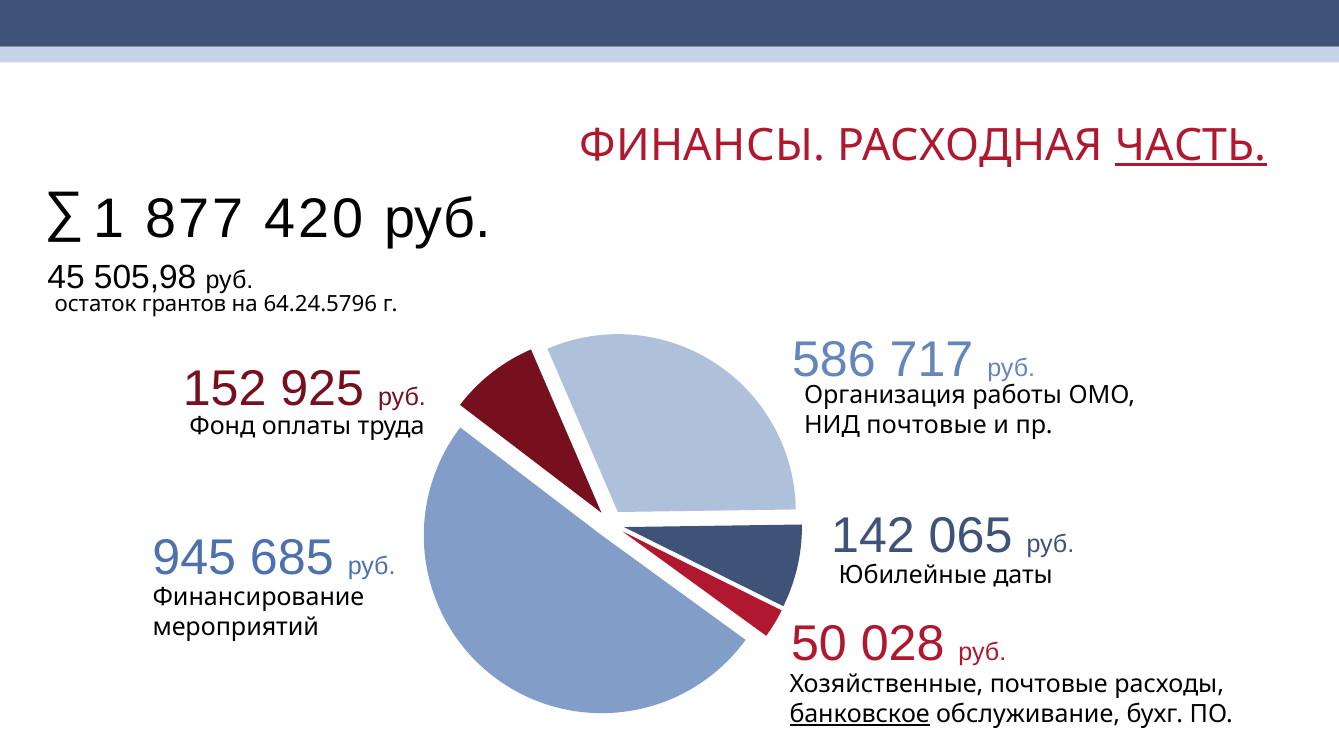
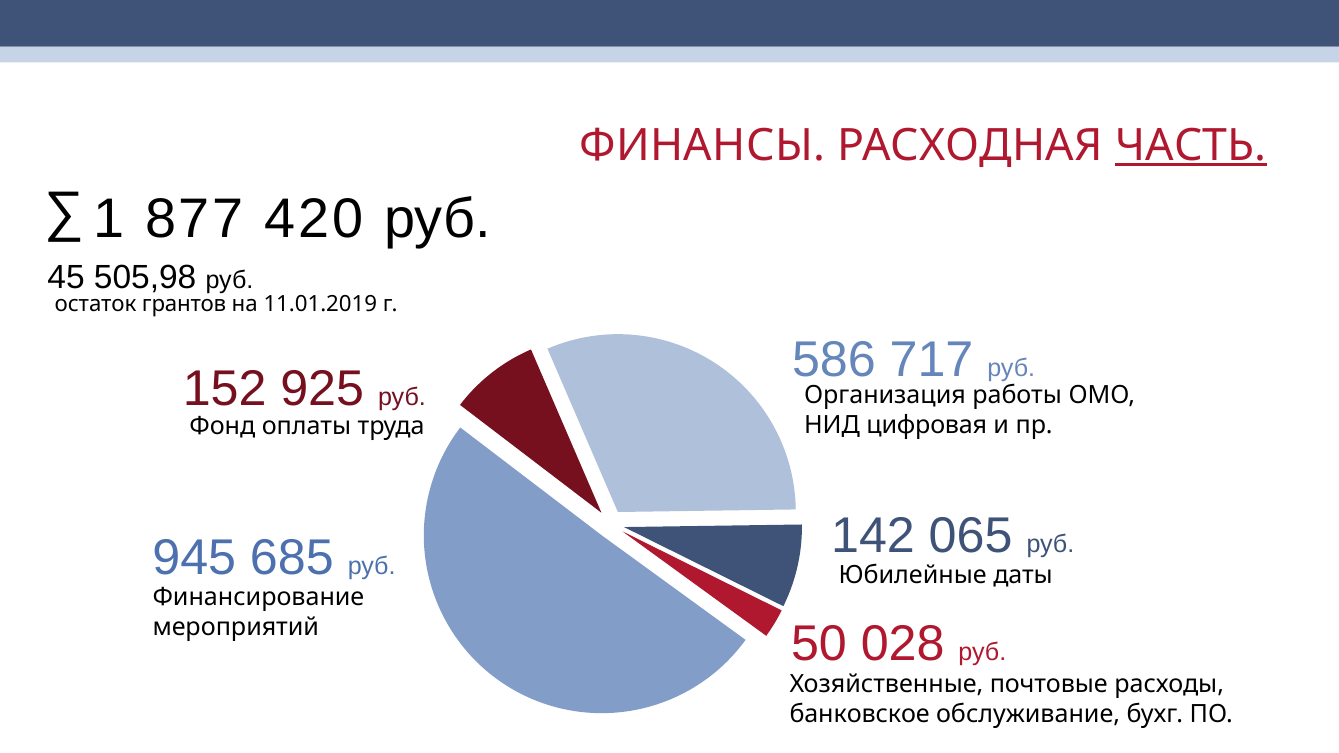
64.24.5796: 64.24.5796 -> 11.01.2019
НИД почтовые: почтовые -> цифровая
банковское underline: present -> none
